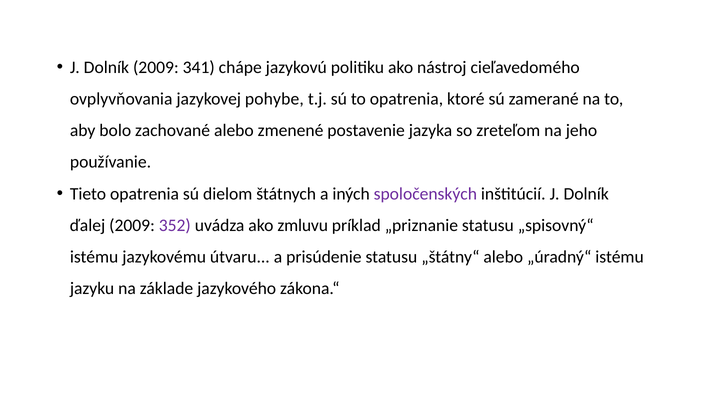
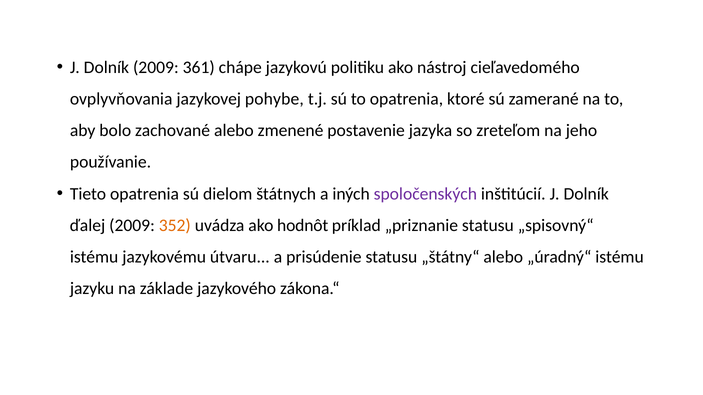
341: 341 -> 361
352 colour: purple -> orange
zmluvu: zmluvu -> hodnôt
